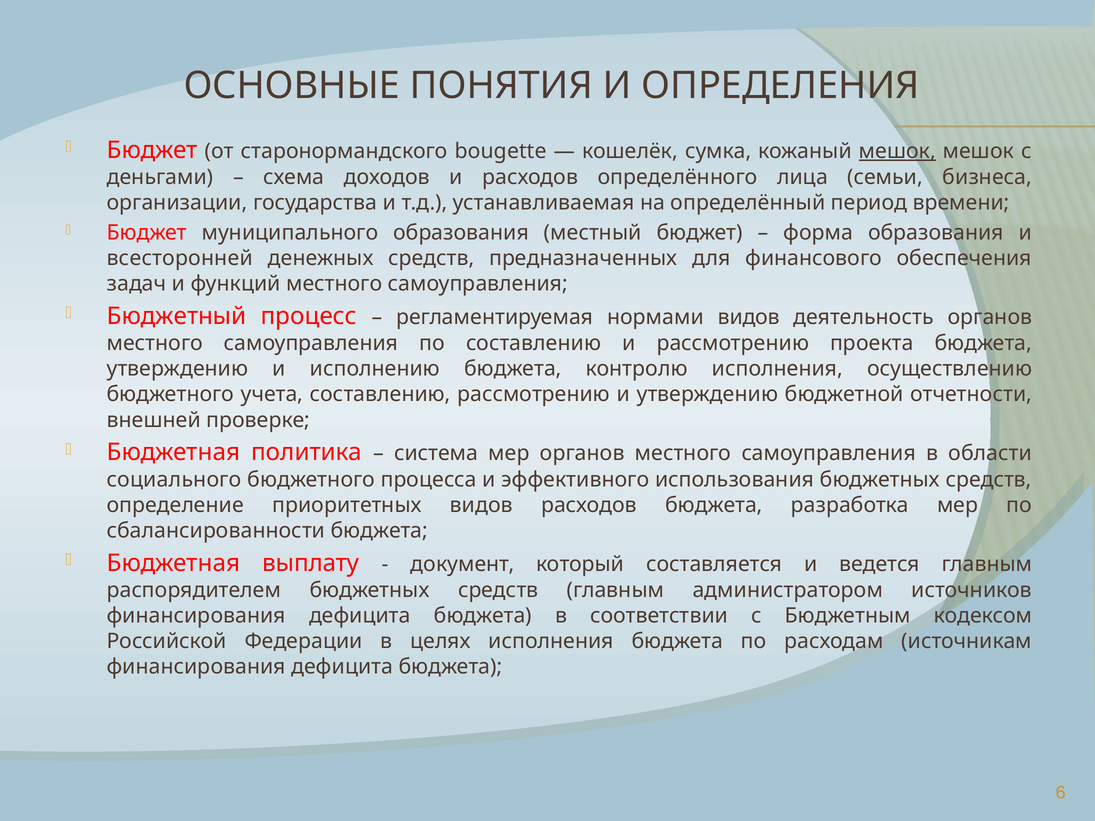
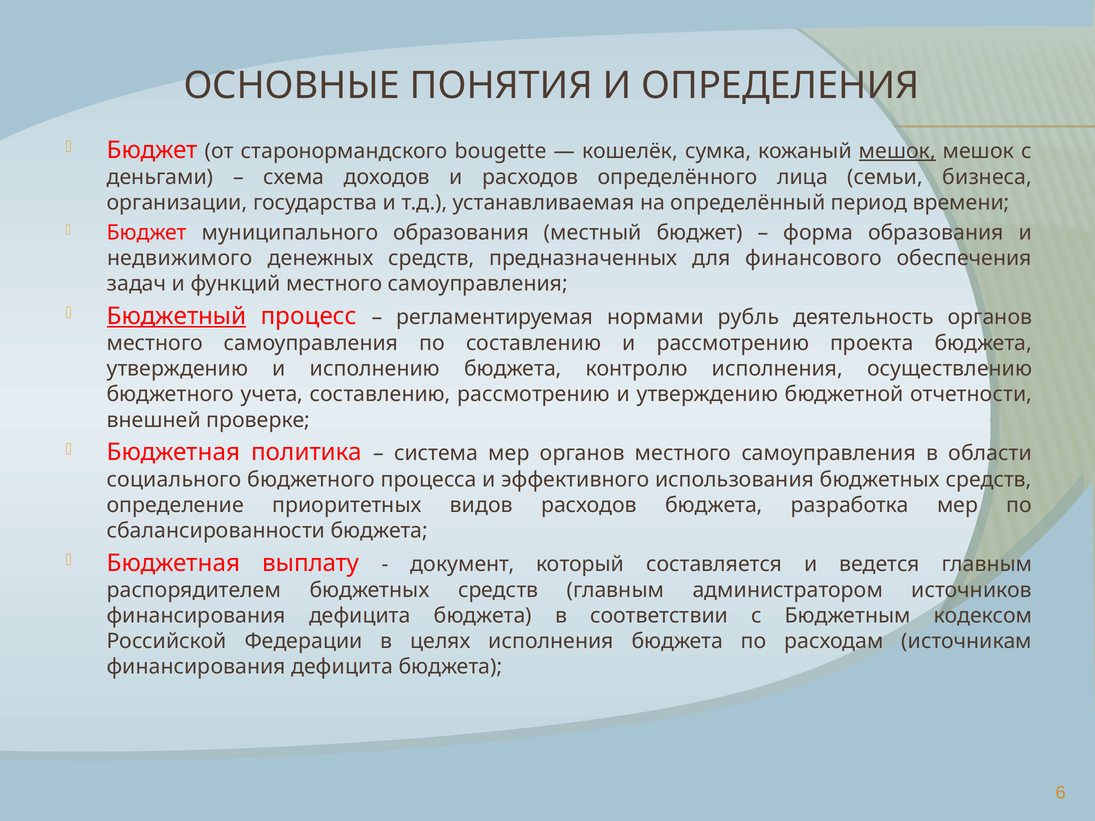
всесторонней: всесторонней -> недвижимого
Бюджетный underline: none -> present
нормами видов: видов -> рубль
